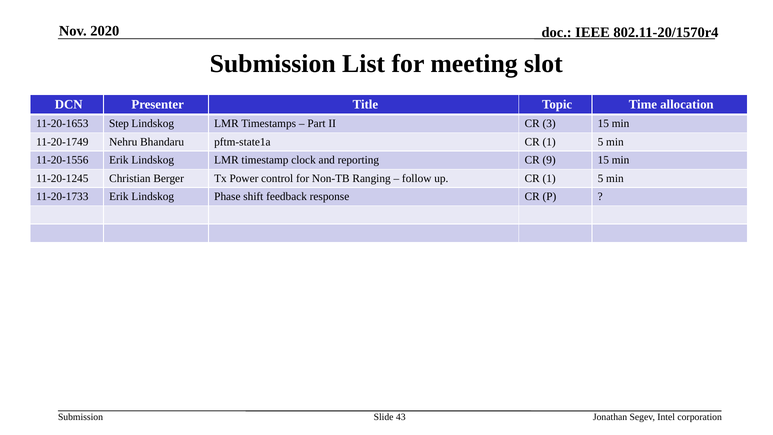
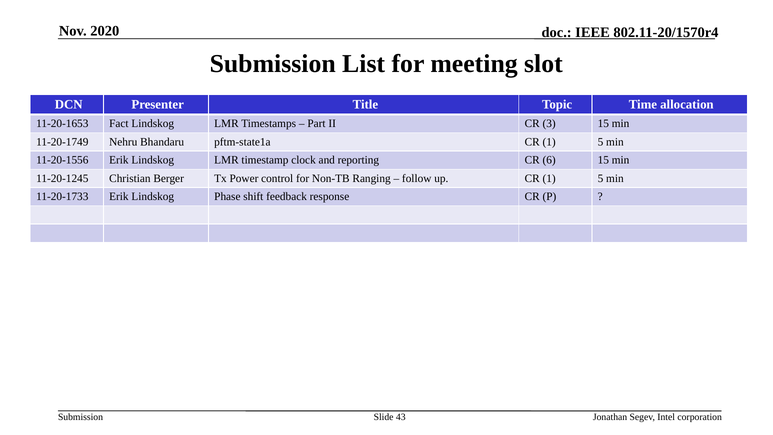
Step: Step -> Fact
9: 9 -> 6
